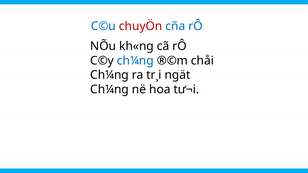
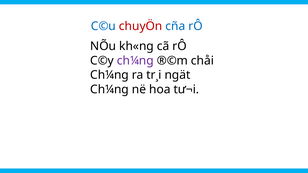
ch¼ng at (135, 61) colour: blue -> purple
